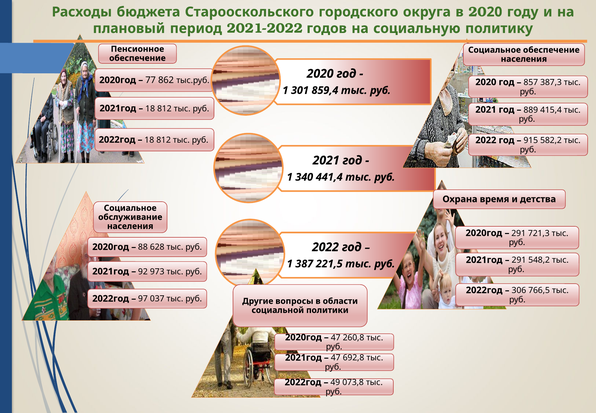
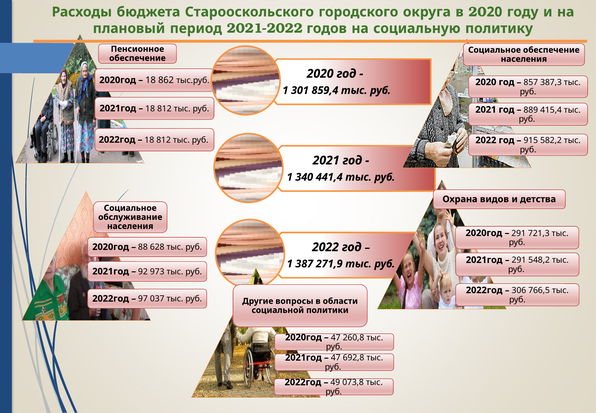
77 at (151, 80): 77 -> 18
время: время -> видов
221,5: 221,5 -> 271,9
